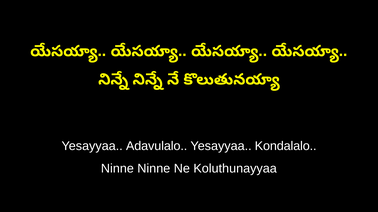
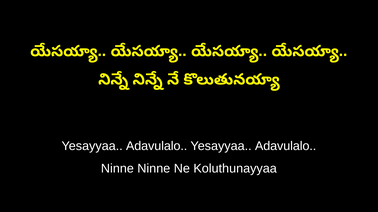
Kondalalo at (286, 146): Kondalalo -> Adavulalo
